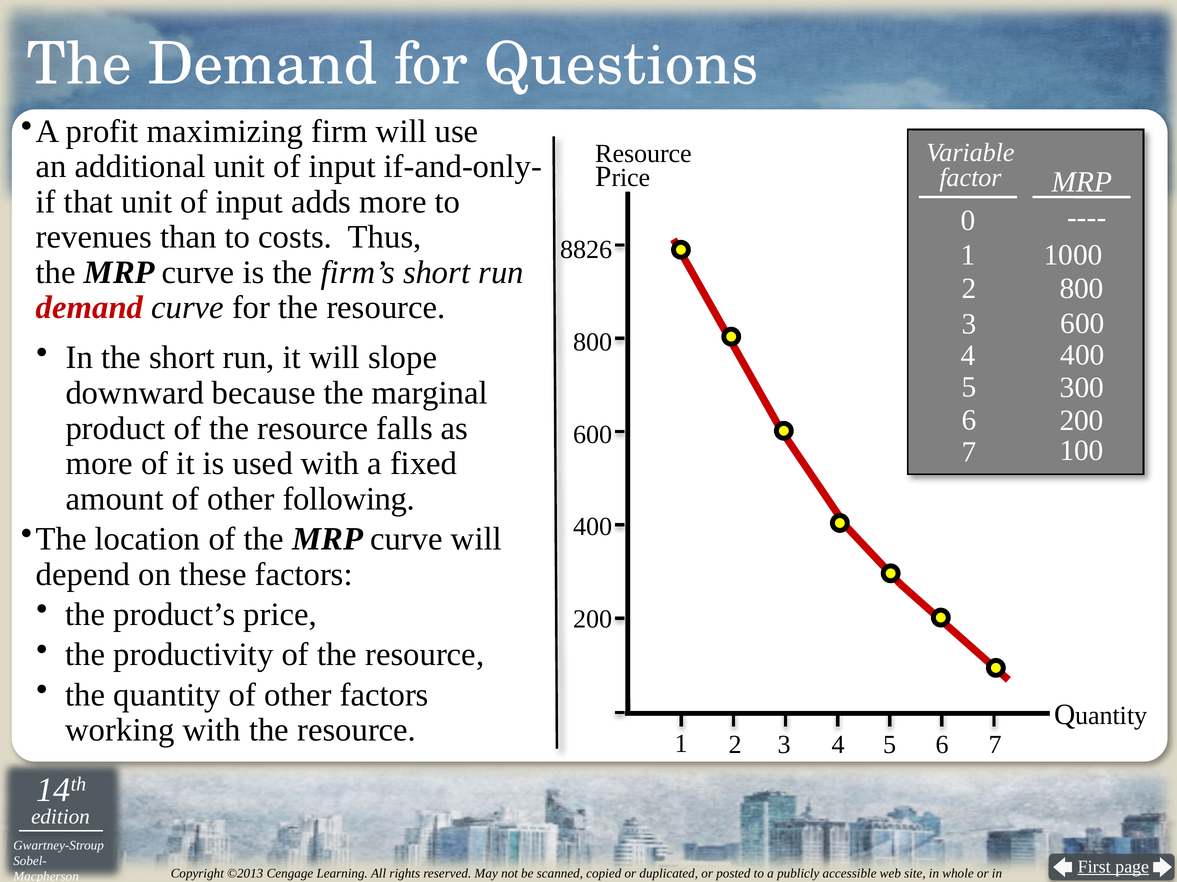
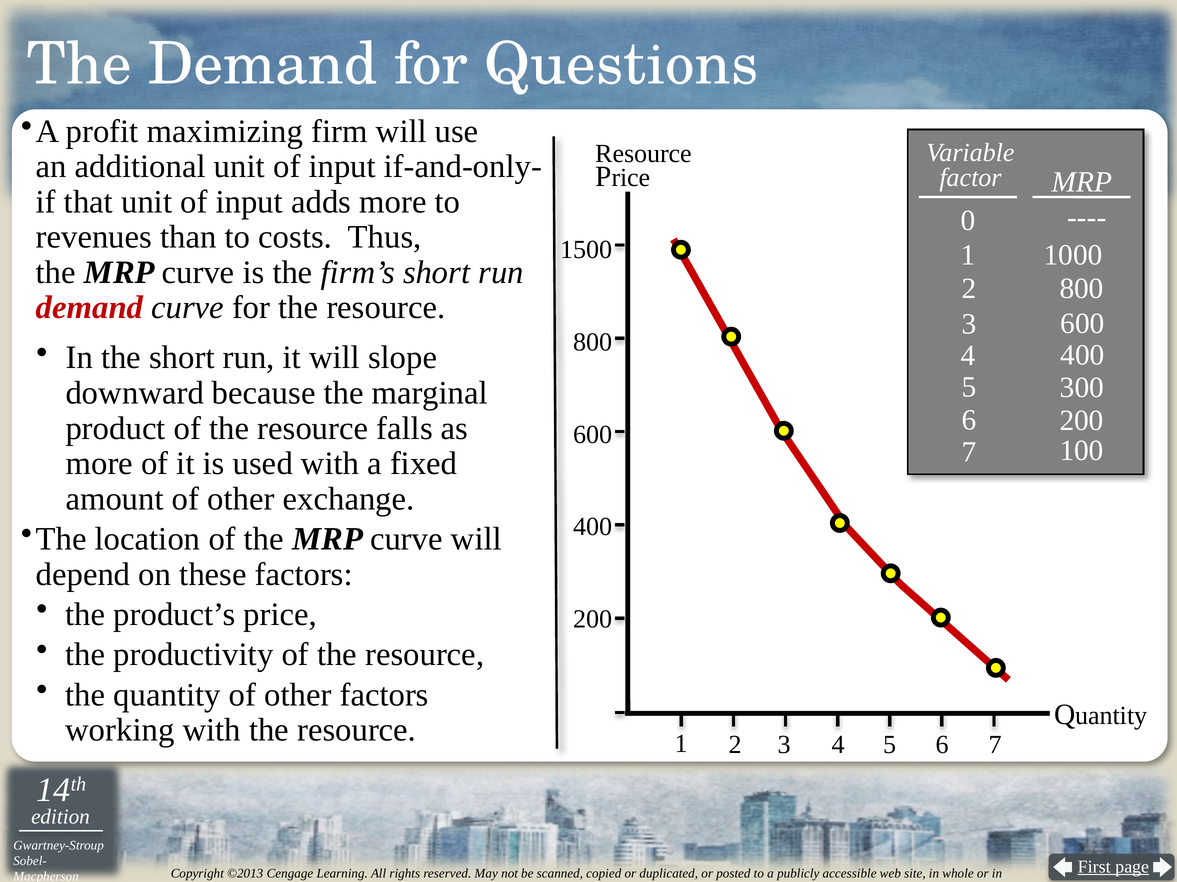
8826: 8826 -> 1500
following: following -> exchange
